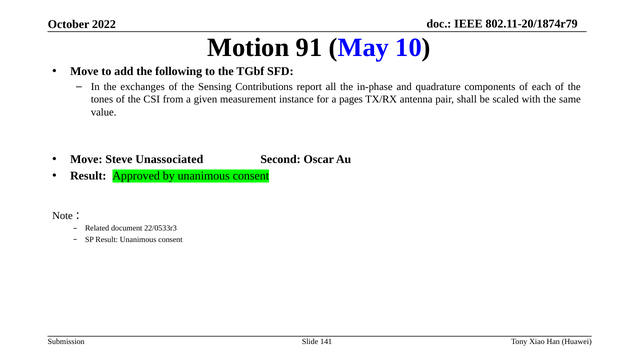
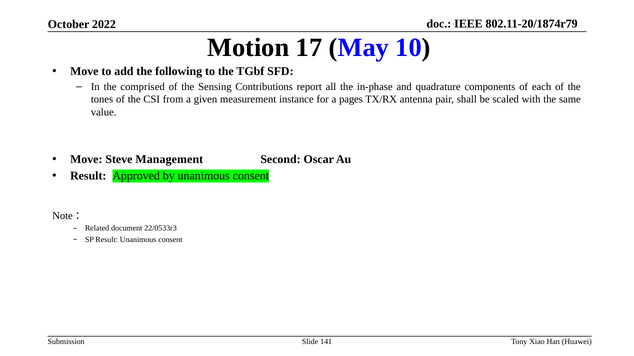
91: 91 -> 17
exchanges: exchanges -> comprised
Unassociated: Unassociated -> Management
